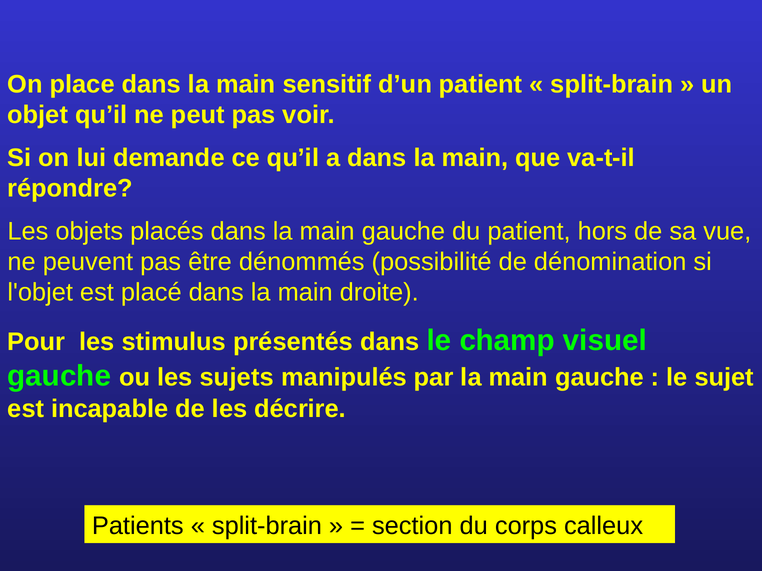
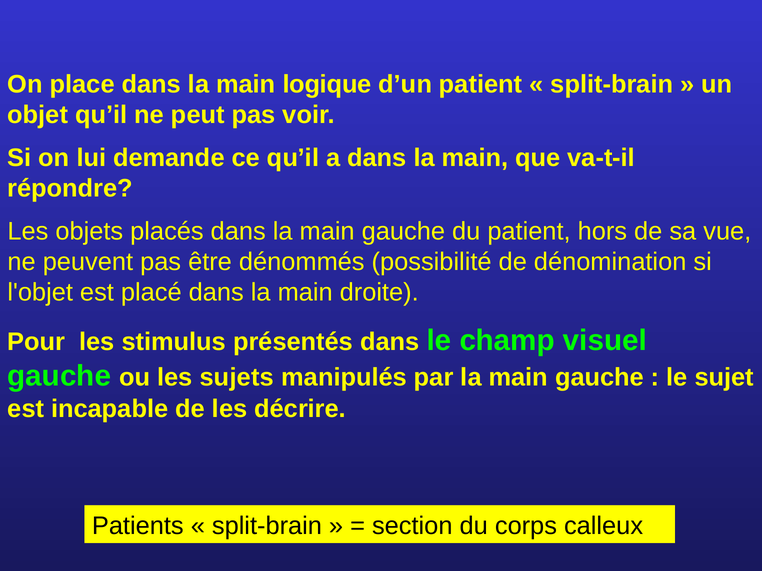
sensitif: sensitif -> logique
